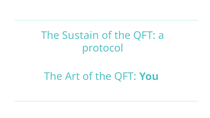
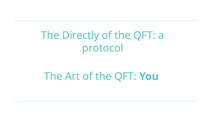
Sustain: Sustain -> Directly
